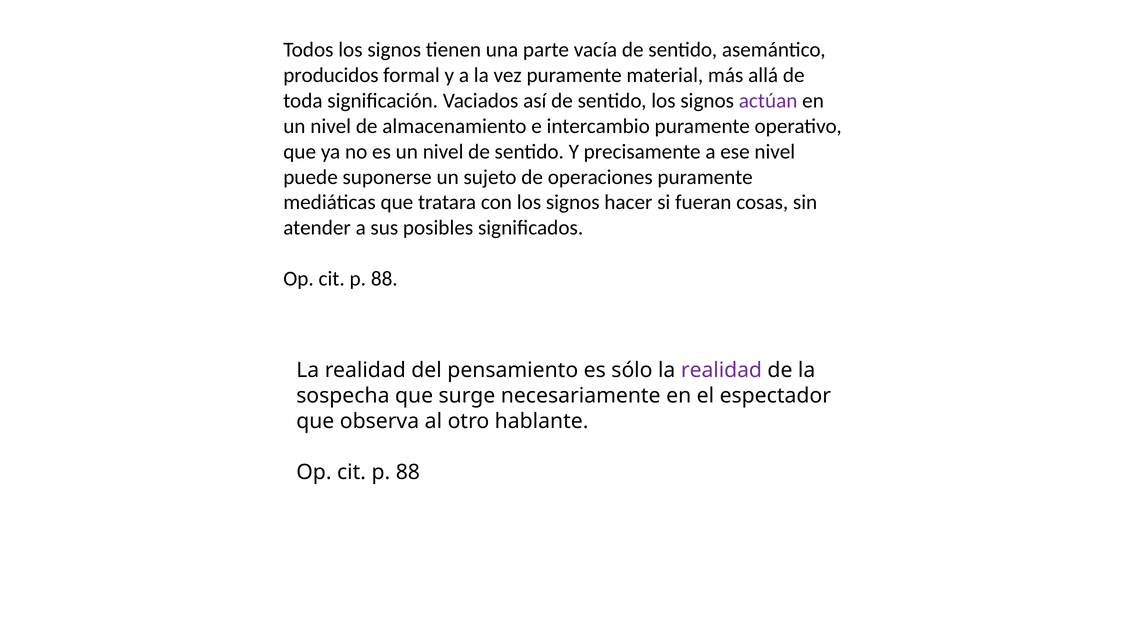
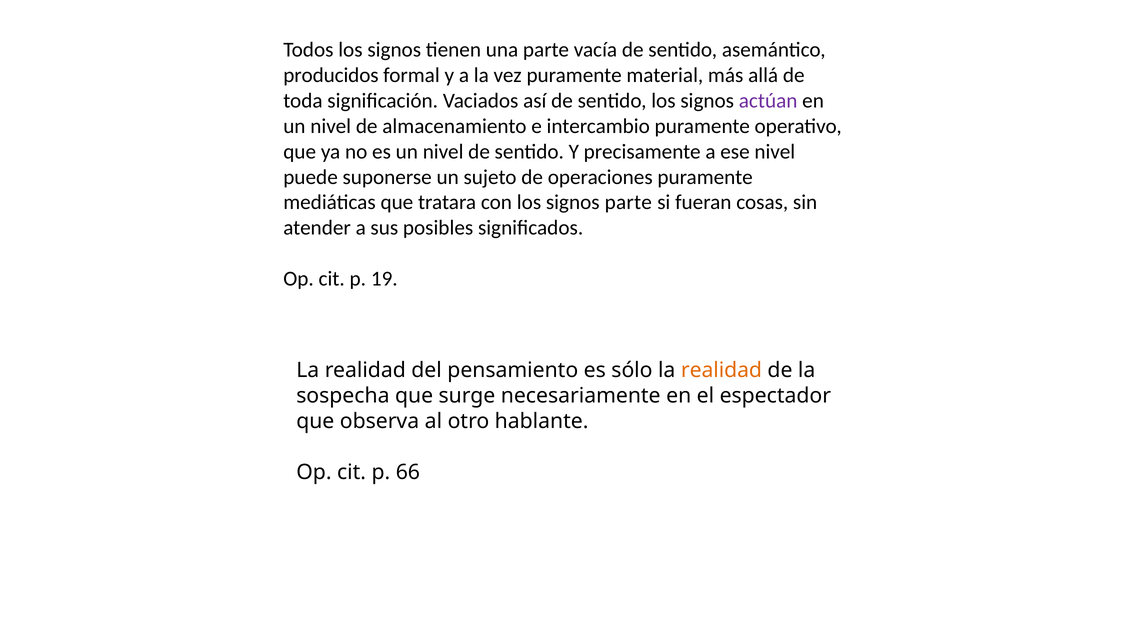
signos hacer: hacer -> parte
88 at (384, 279): 88 -> 19
realidad at (721, 371) colour: purple -> orange
88 at (408, 472): 88 -> 66
